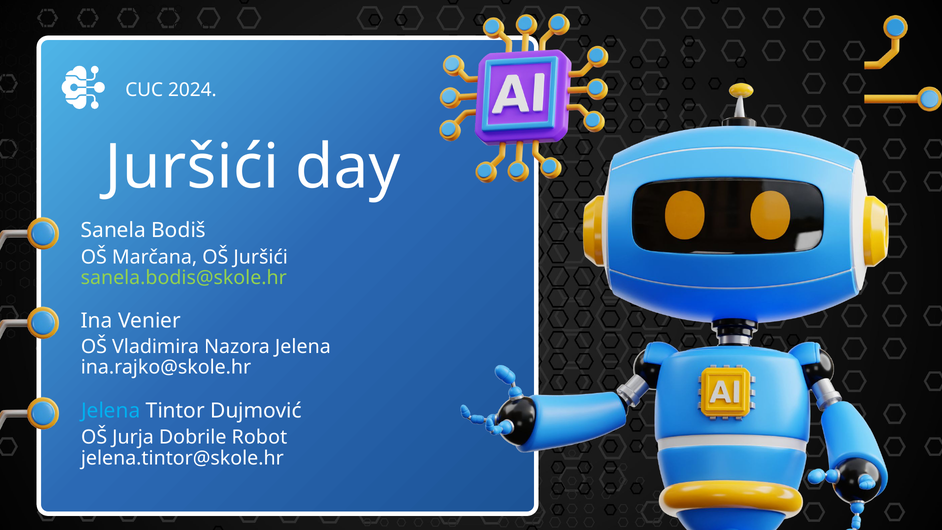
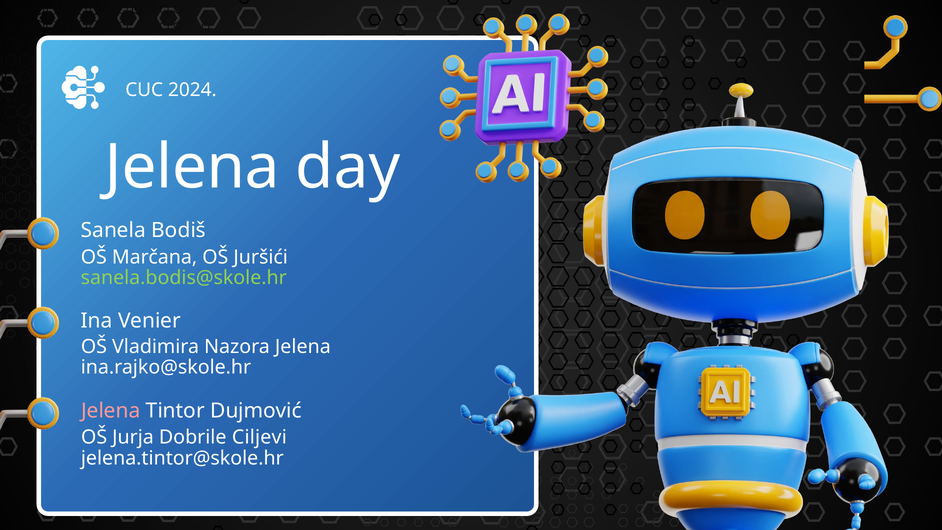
Juršići at (192, 167): Juršići -> Jelena
Jelena at (111, 411) colour: light blue -> pink
Robot: Robot -> Ciljevi
